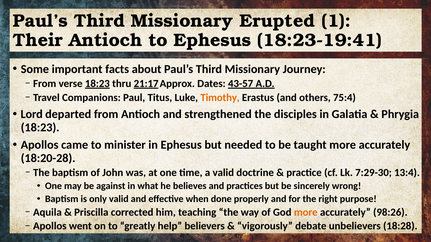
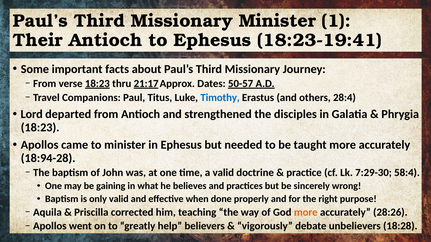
Missionary Erupted: Erupted -> Minister
43-57: 43-57 -> 50-57
Timothy colour: orange -> blue
75:4: 75:4 -> 28:4
18:20-28: 18:20-28 -> 18:94-28
13:4: 13:4 -> 58:4
against: against -> gaining
98:26: 98:26 -> 28:26
